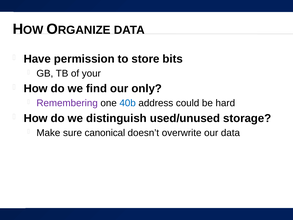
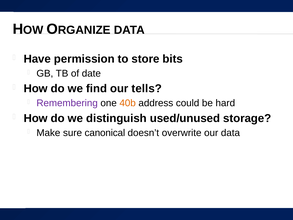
your: your -> date
only: only -> tells
40b colour: blue -> orange
